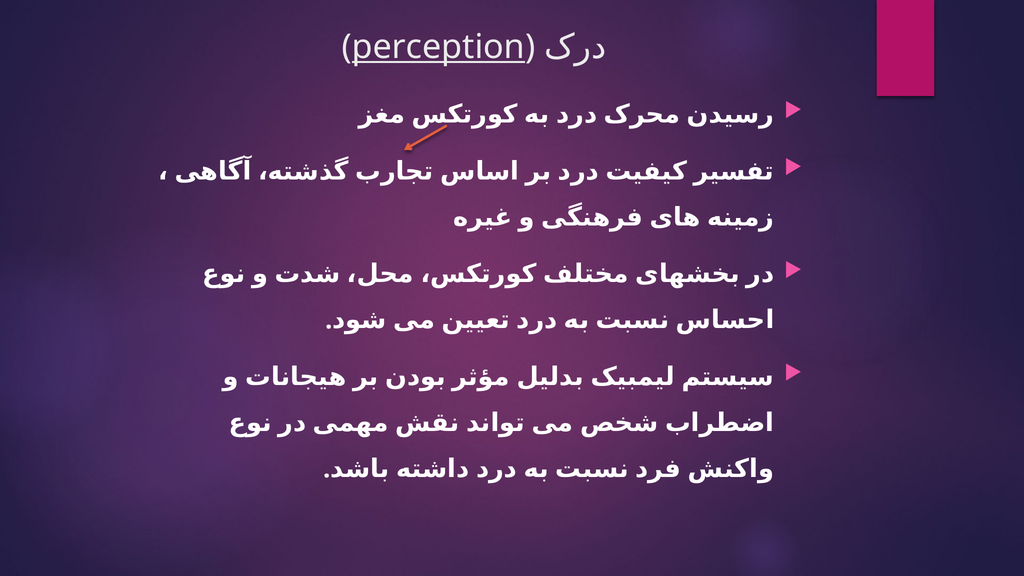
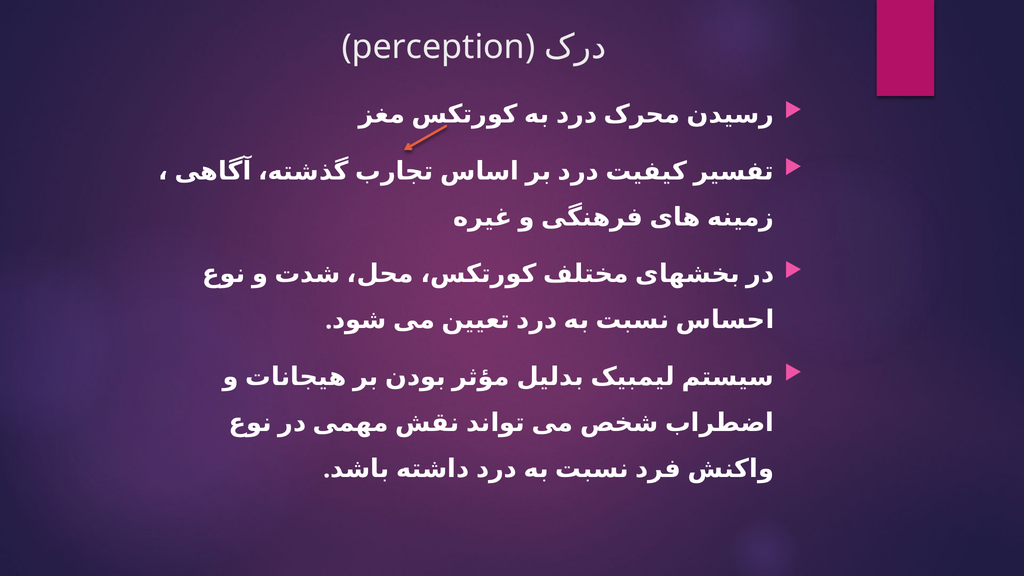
perception underline: present -> none
